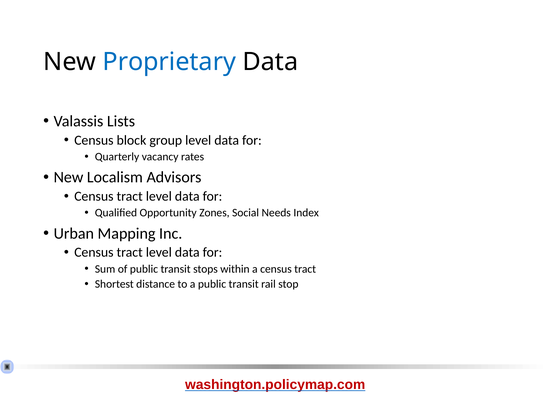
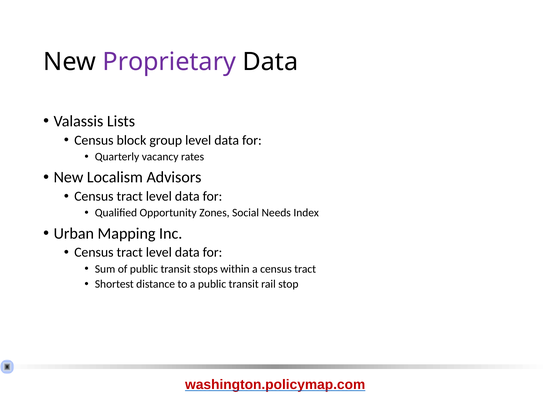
Proprietary colour: blue -> purple
